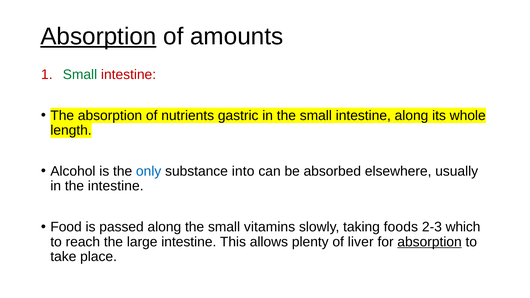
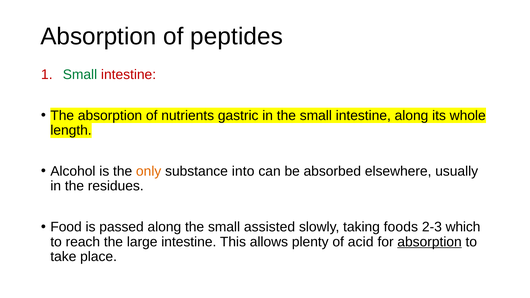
Absorption at (98, 36) underline: present -> none
amounts: amounts -> peptides
only colour: blue -> orange
the intestine: intestine -> residues
vitamins: vitamins -> assisted
liver: liver -> acid
